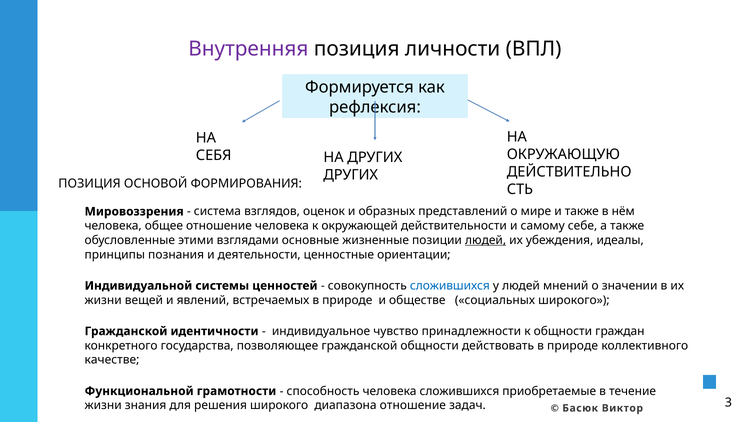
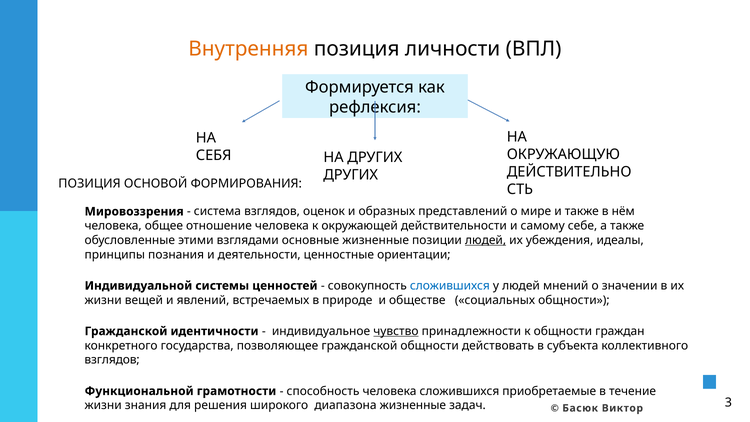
Внутренняя colour: purple -> orange
социальных широкого: широкого -> общности
чувство underline: none -> present
действовать в природе: природе -> субъекта
качестве at (112, 360): качестве -> взглядов
диапазона отношение: отношение -> жизненные
